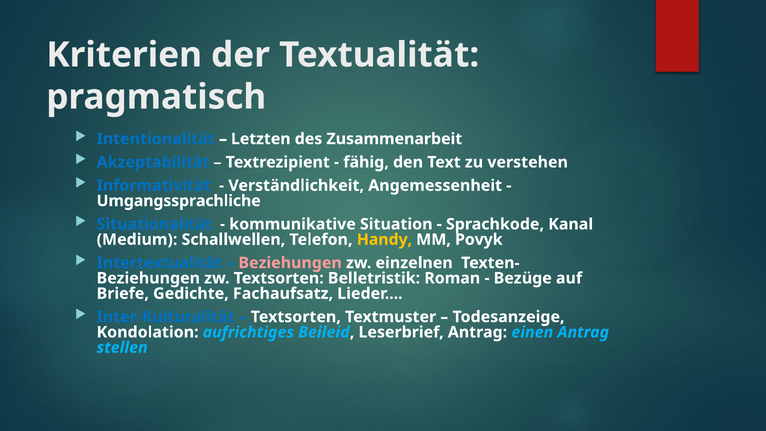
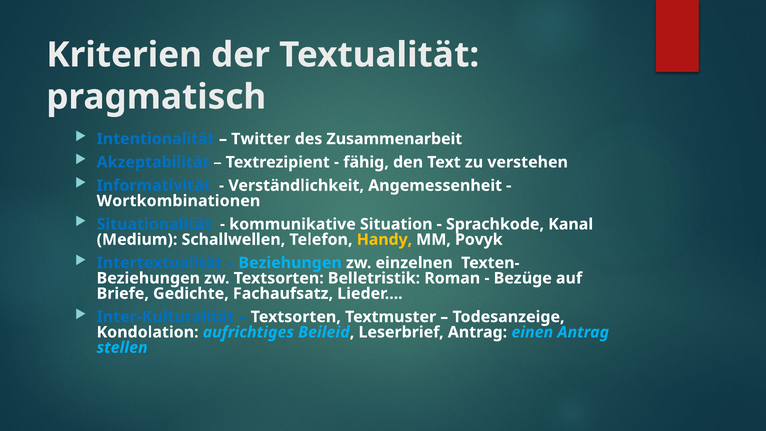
Letzten: Letzten -> Twitter
Umgangssprachliche: Umgangssprachliche -> Wortkombinationen
Beziehungen at (290, 263) colour: pink -> light blue
